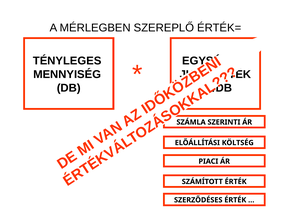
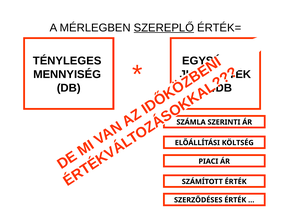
SZEREPLŐ underline: none -> present
